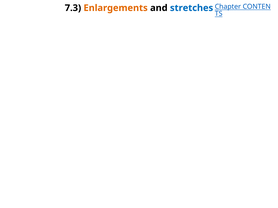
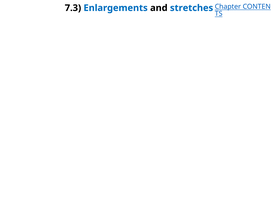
Enlargements colour: orange -> blue
